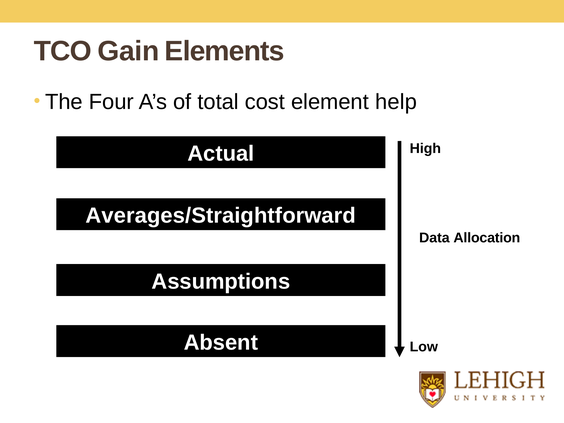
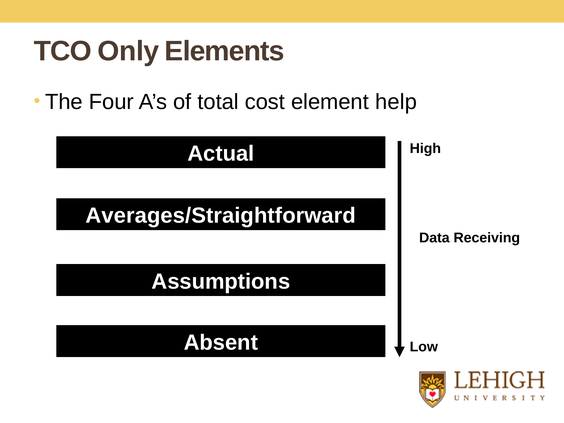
Gain: Gain -> Only
Allocation: Allocation -> Receiving
